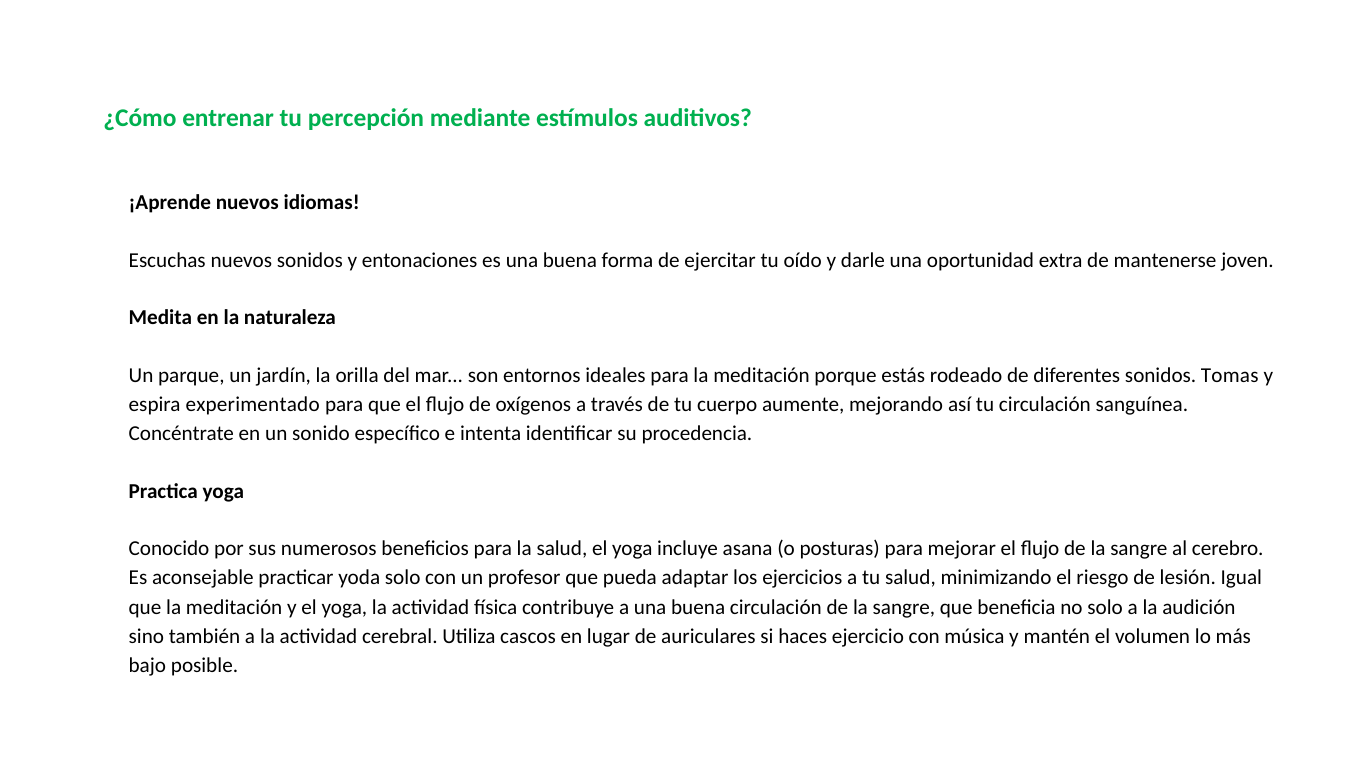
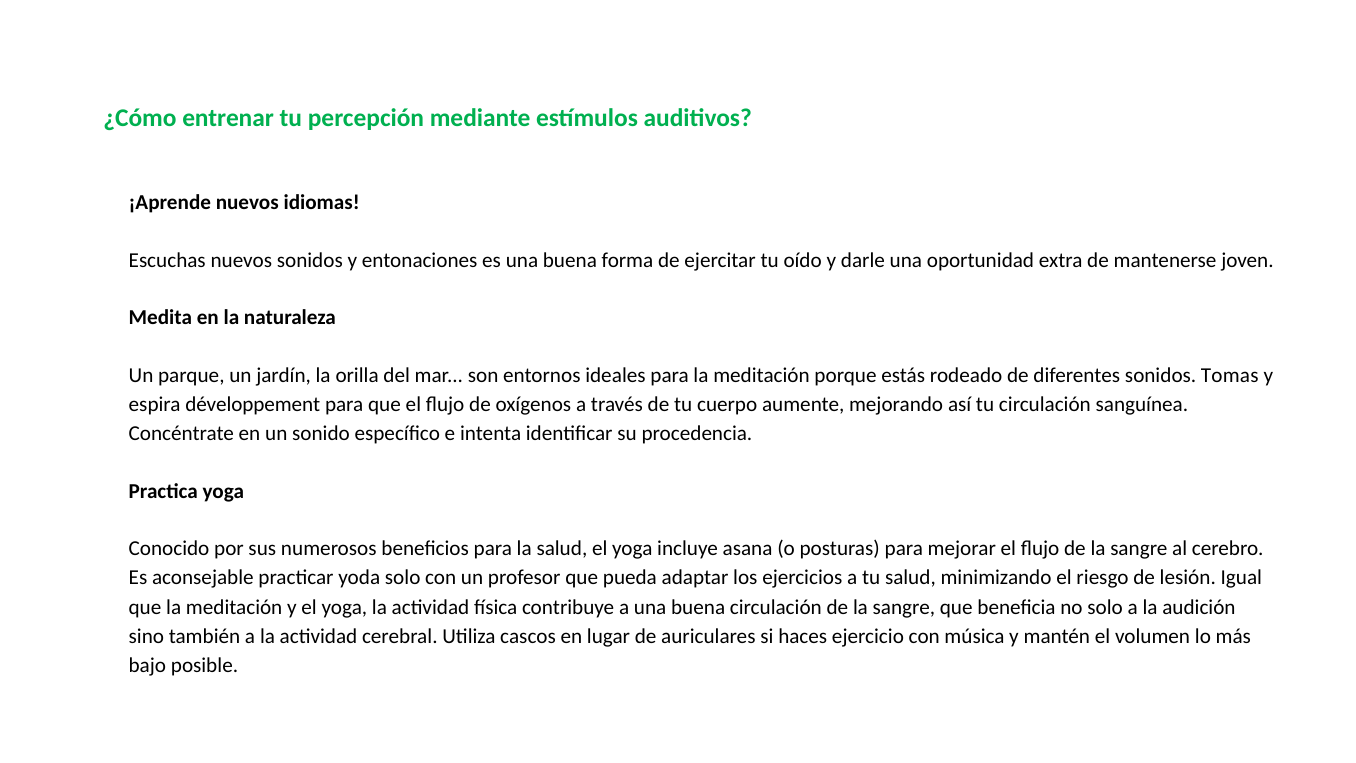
experimentado: experimentado -> développement
